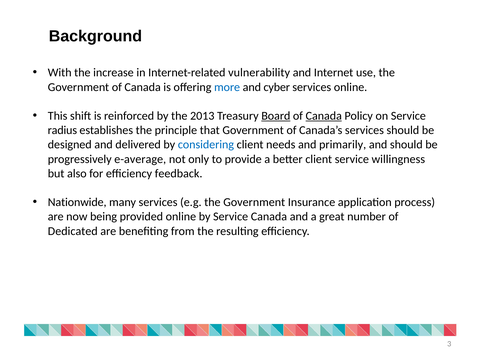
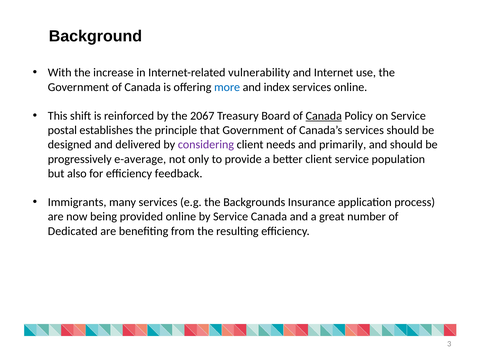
cyber: cyber -> index
2013: 2013 -> 2067
Board underline: present -> none
radius: radius -> postal
considering colour: blue -> purple
willingness: willingness -> population
Nationwide: Nationwide -> Immigrants
e.g the Government: Government -> Backgrounds
